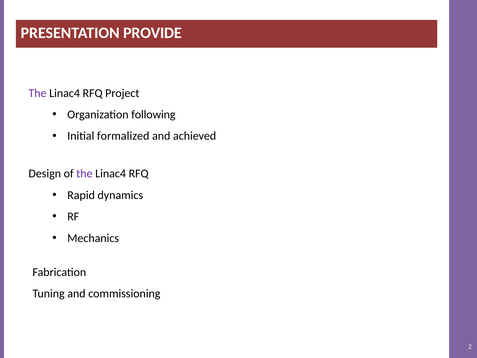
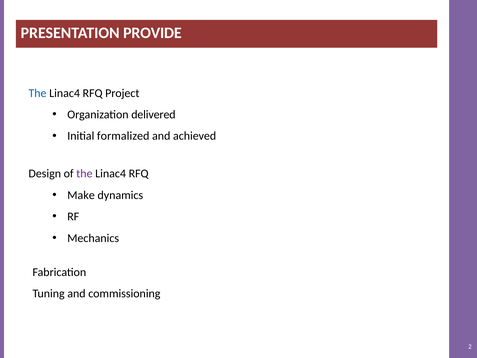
The at (38, 93) colour: purple -> blue
following: following -> delivered
Rapid: Rapid -> Make
